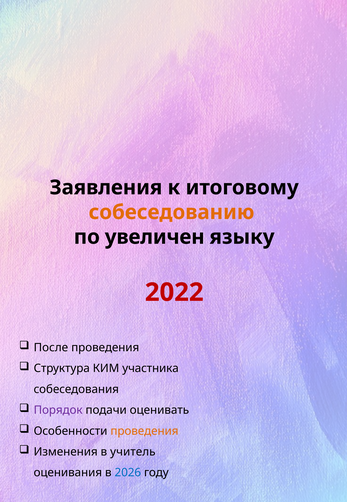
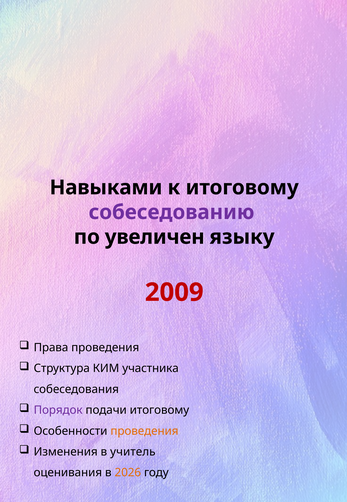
Заявления: Заявления -> Навыками
собеседованию colour: orange -> purple
2022: 2022 -> 2009
После: После -> Права
подачи оценивать: оценивать -> итоговому
2026 colour: blue -> orange
